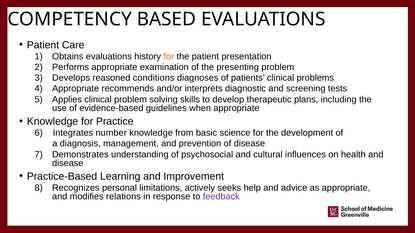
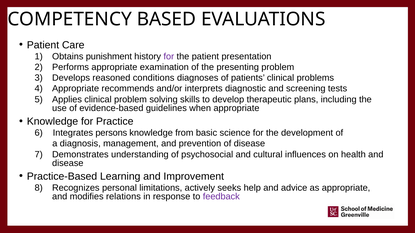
Obtains evaluations: evaluations -> punishment
for at (169, 57) colour: orange -> purple
number: number -> persons
